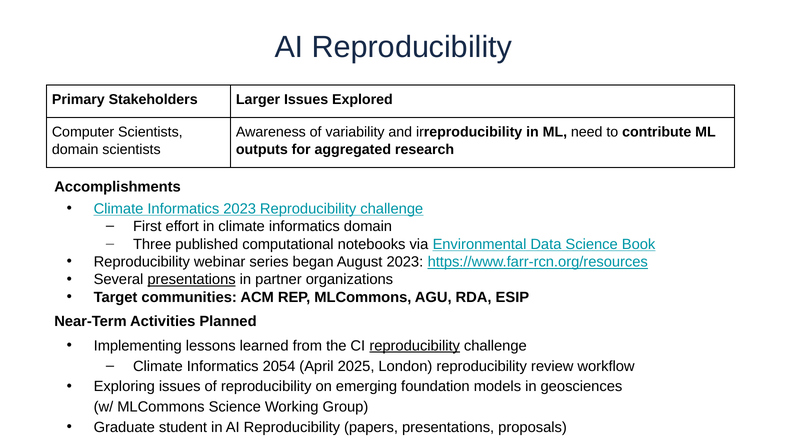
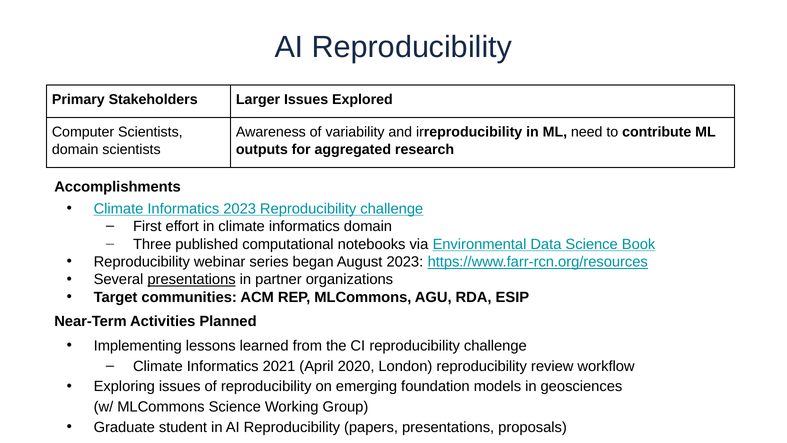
reproducibility at (415, 346) underline: present -> none
2054: 2054 -> 2021
2025: 2025 -> 2020
